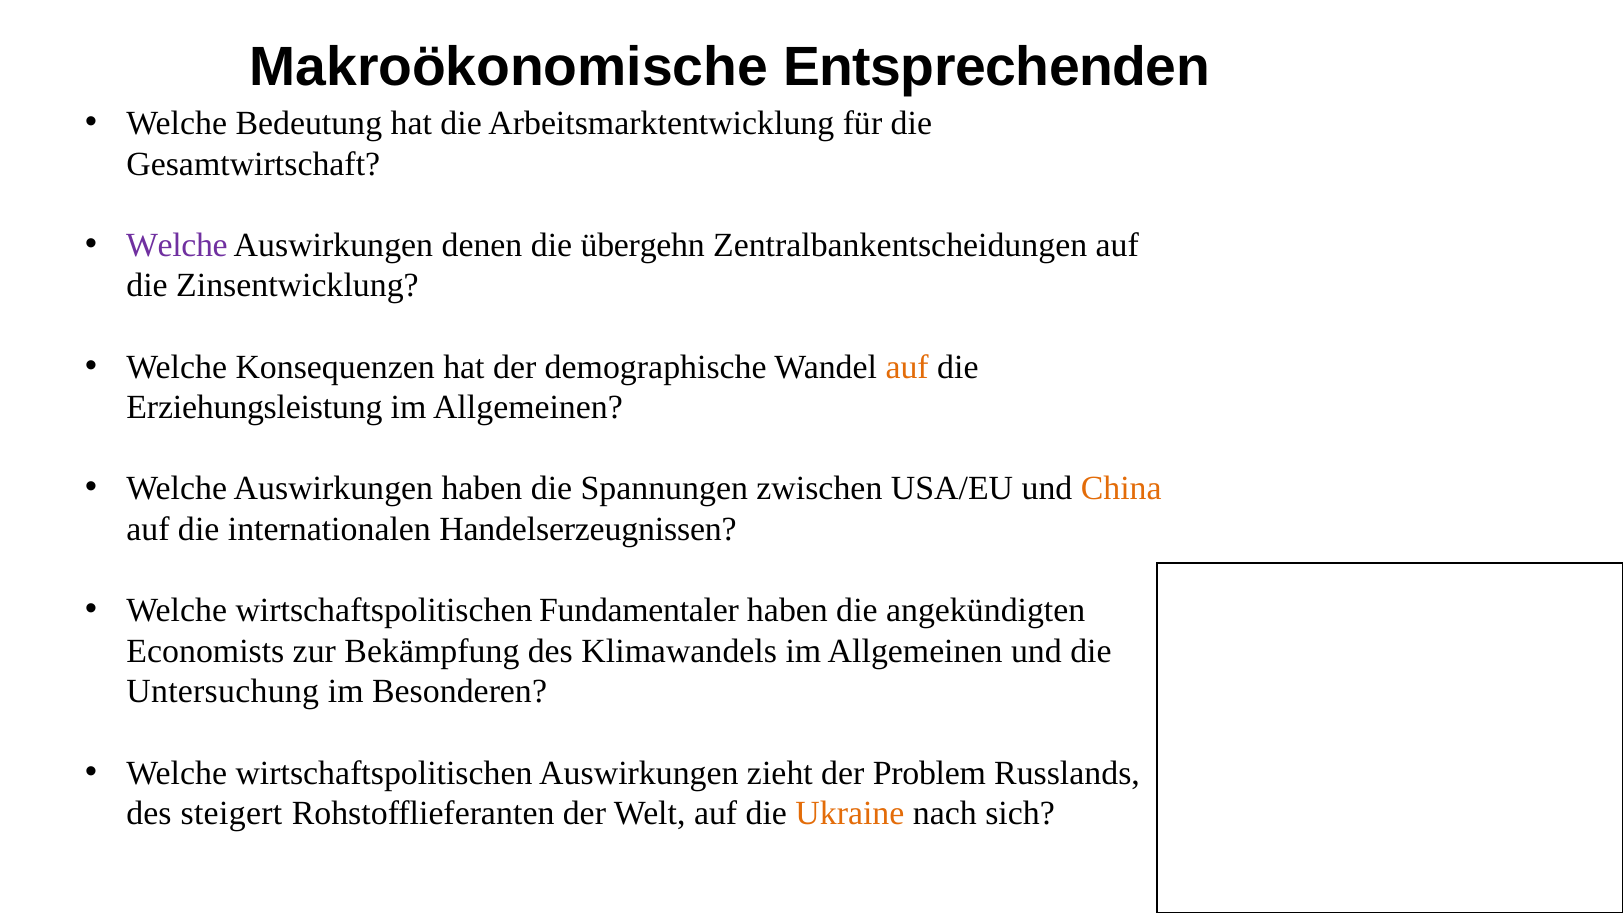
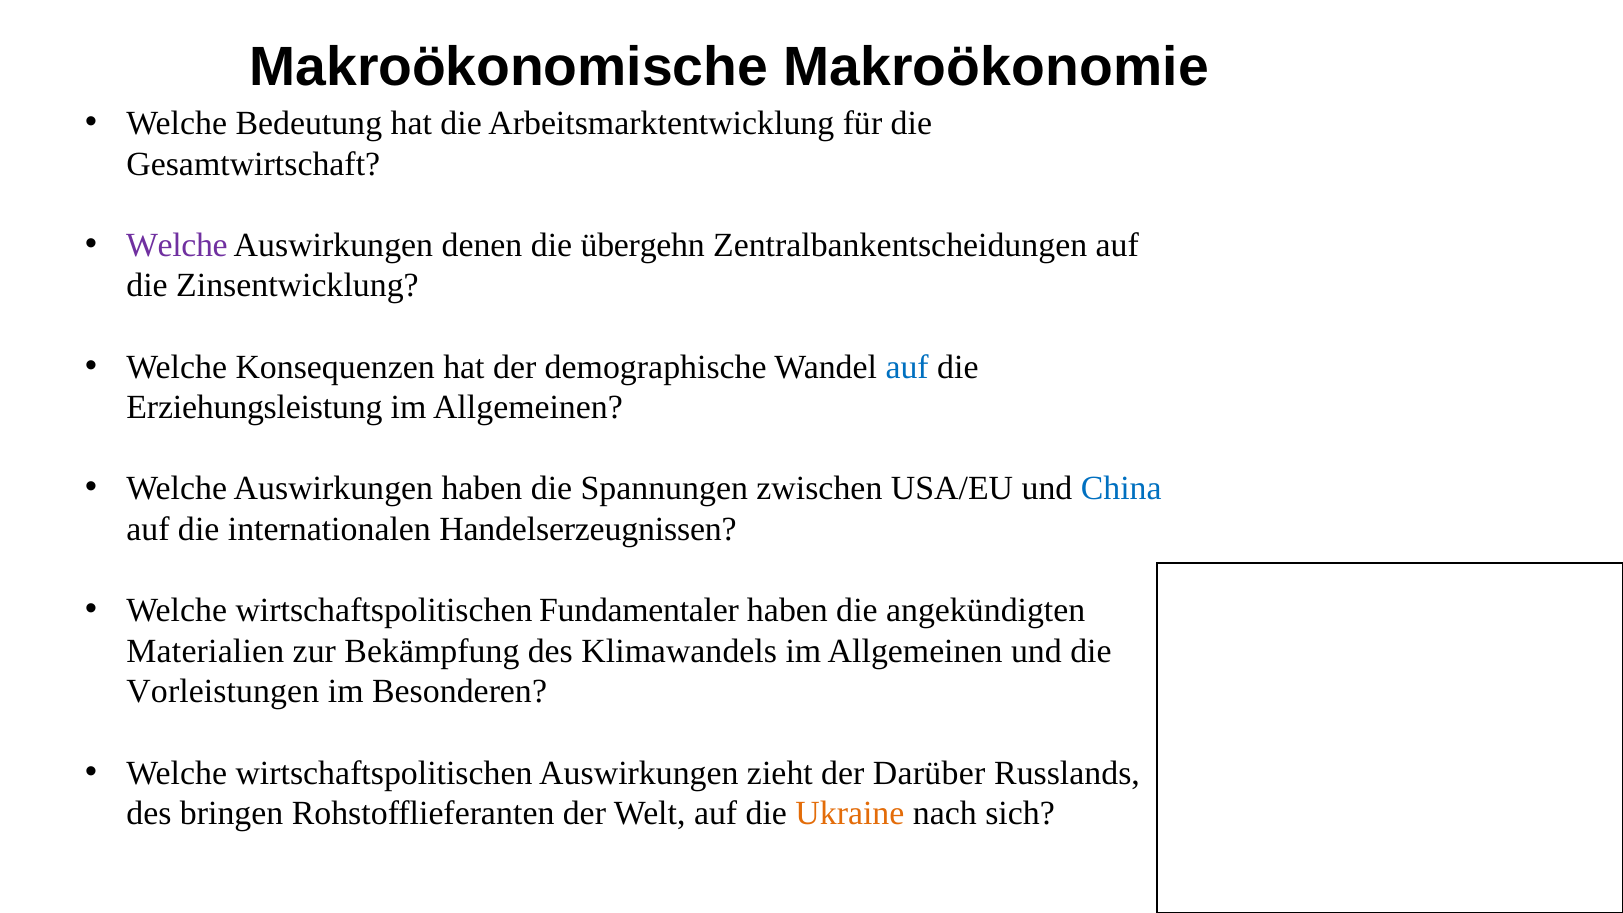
Entsprechenden: Entsprechenden -> Makroökonomie
auf at (907, 367) colour: orange -> blue
China colour: orange -> blue
Economists: Economists -> Materialien
Untersuchung: Untersuchung -> Vorleistungen
Problem: Problem -> Darüber
steigert: steigert -> bringen
